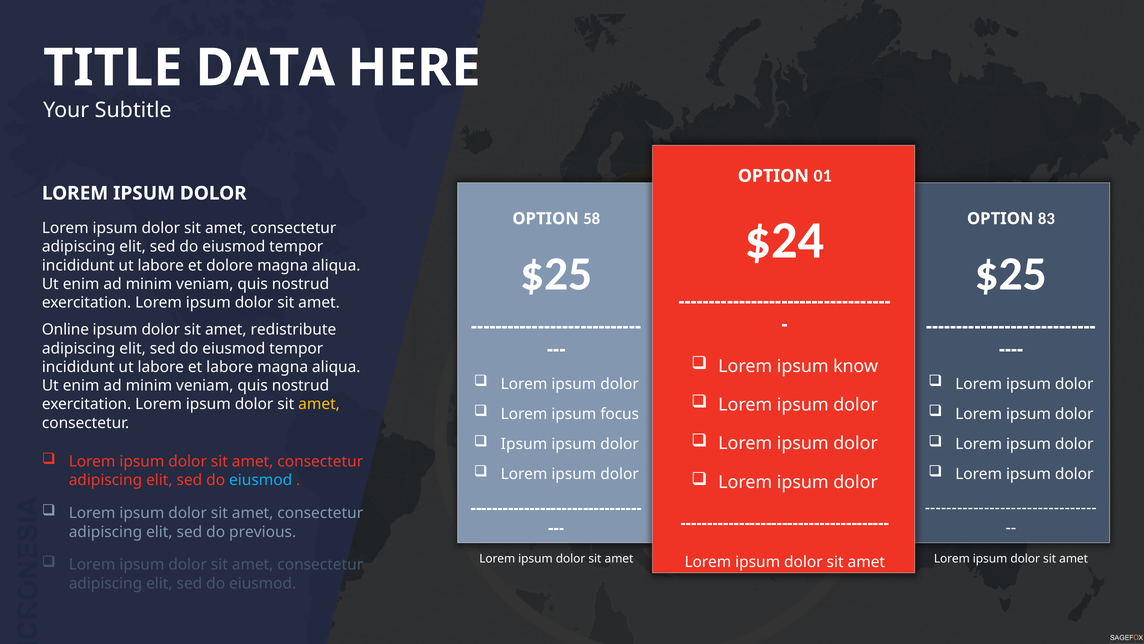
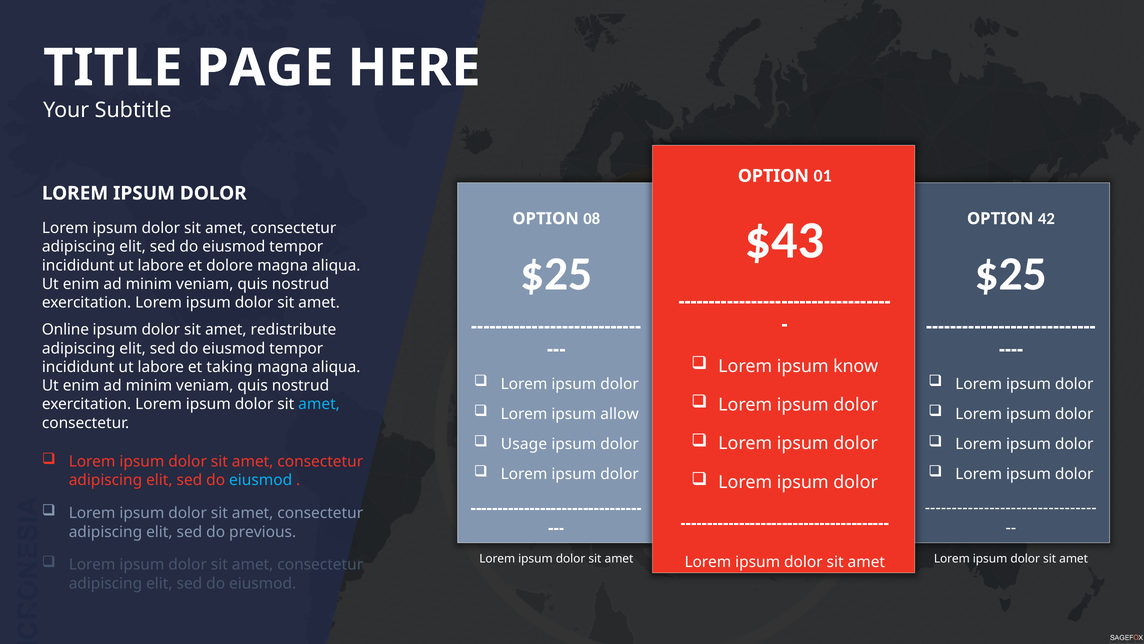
DATA: DATA -> PAGE
58: 58 -> 08
83: 83 -> 42
$24: $24 -> $43
et labore: labore -> taking
amet at (319, 404) colour: yellow -> light blue
focus: focus -> allow
Ipsum at (524, 444): Ipsum -> Usage
